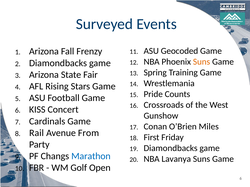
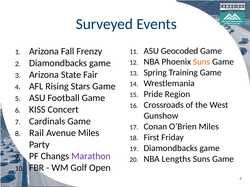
Counts: Counts -> Region
Avenue From: From -> Miles
Marathon colour: blue -> purple
Lavanya: Lavanya -> Lengths
